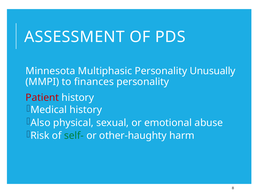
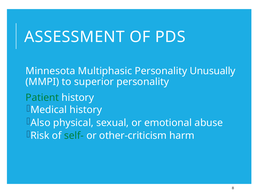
finances: finances -> superior
Patient colour: red -> green
other-haughty: other-haughty -> other-criticism
